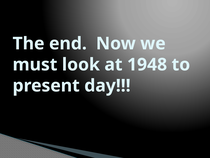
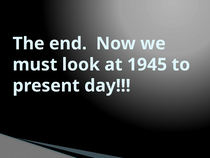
1948: 1948 -> 1945
